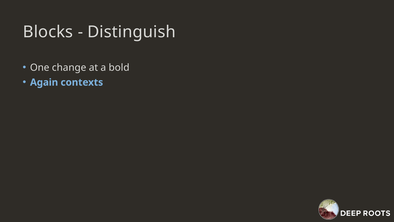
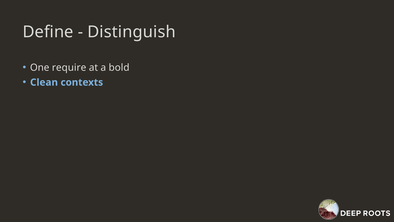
Blocks: Blocks -> Define
change: change -> require
Again: Again -> Clean
